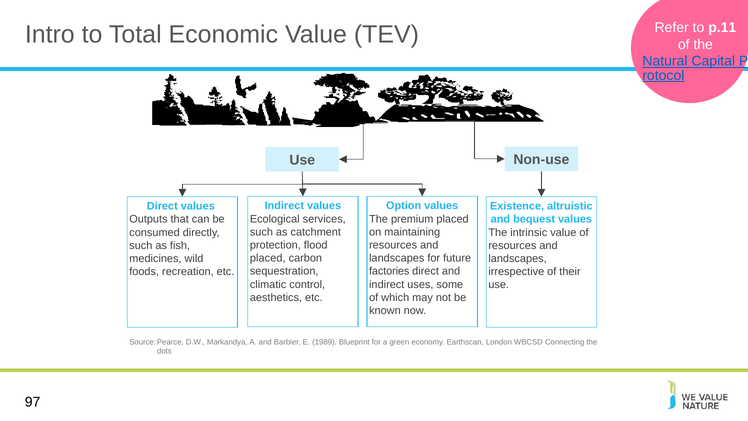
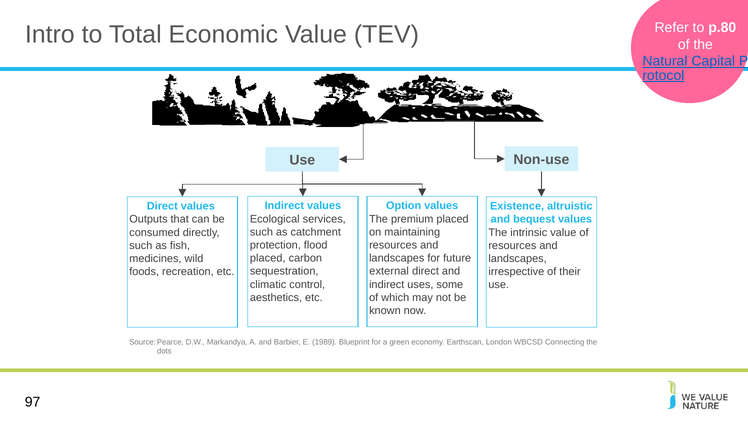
p.11: p.11 -> p.80
factories: factories -> external
